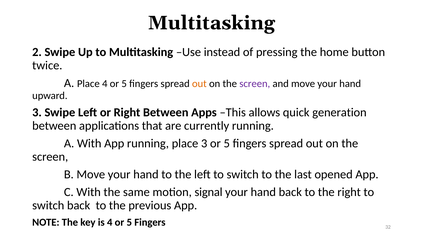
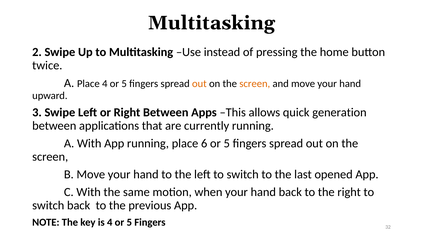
screen at (255, 84) colour: purple -> orange
place 3: 3 -> 6
signal: signal -> when
